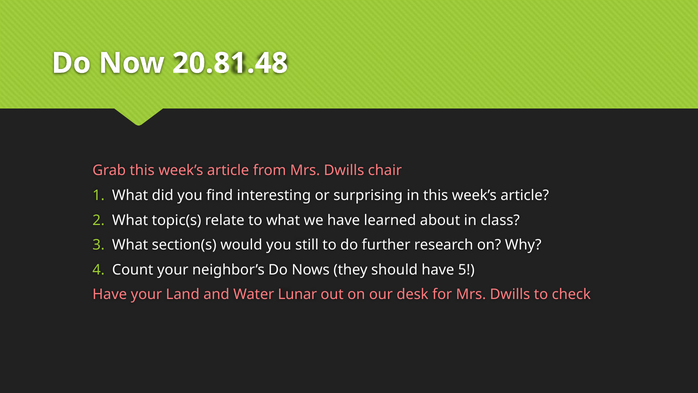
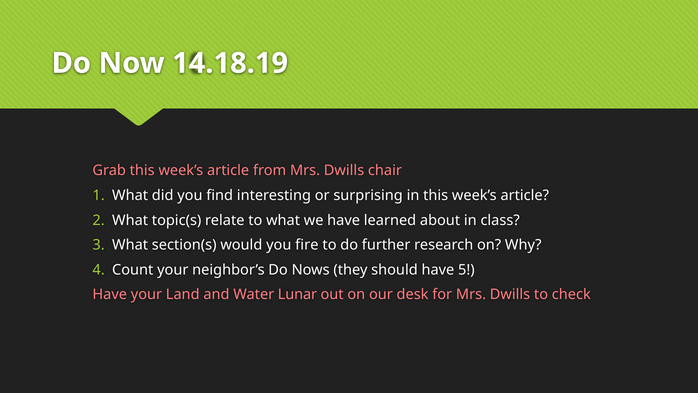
20.81.48: 20.81.48 -> 14.18.19
still: still -> fire
